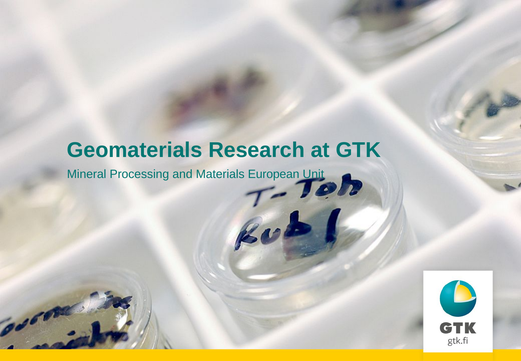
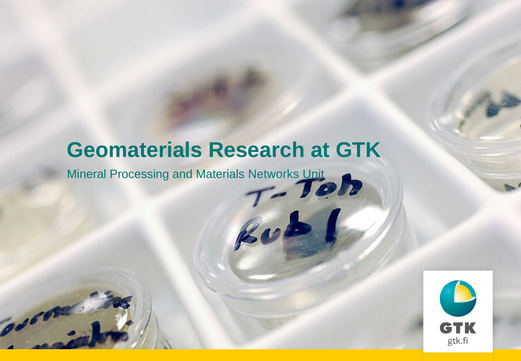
European: European -> Networks
